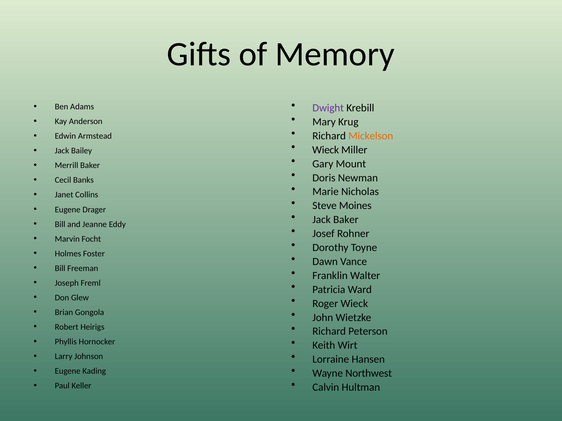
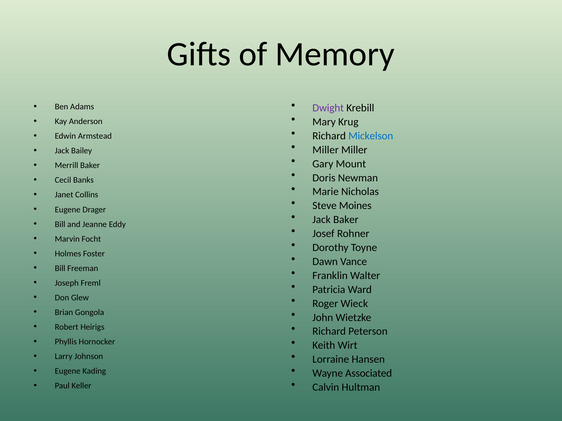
Mickelson colour: orange -> blue
Wieck at (326, 150): Wieck -> Miller
Northwest: Northwest -> Associated
